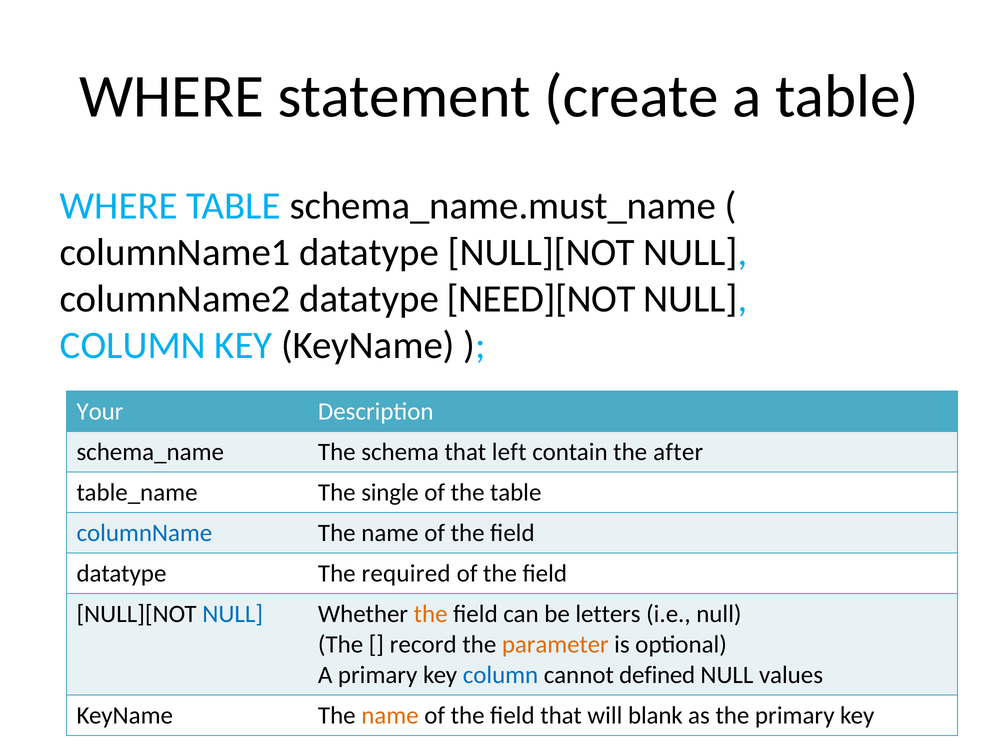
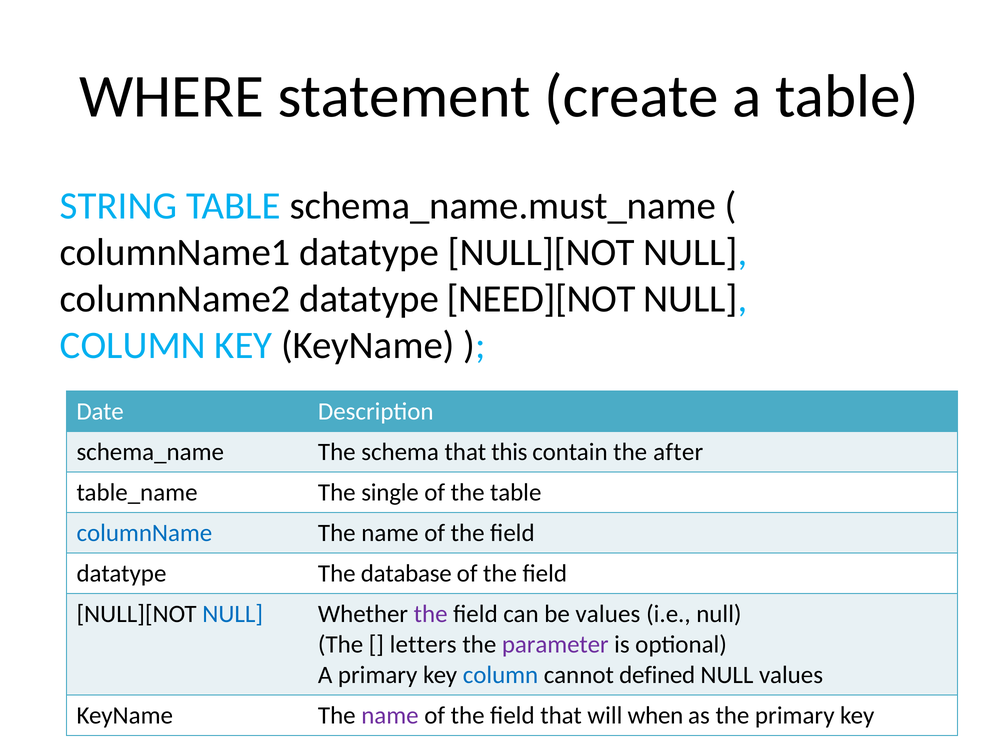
WHERE at (119, 206): WHERE -> STRING
Your: Your -> Date
left: left -> this
required: required -> database
the at (431, 614) colour: orange -> purple
be letters: letters -> values
record: record -> letters
parameter colour: orange -> purple
name at (390, 716) colour: orange -> purple
blank: blank -> when
